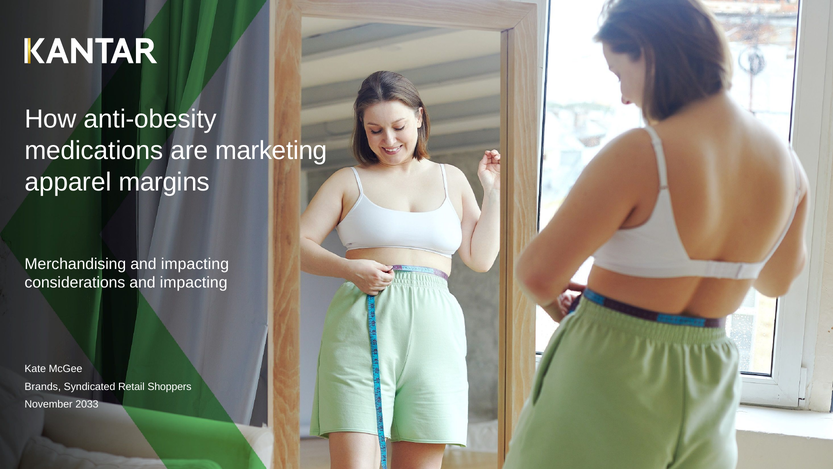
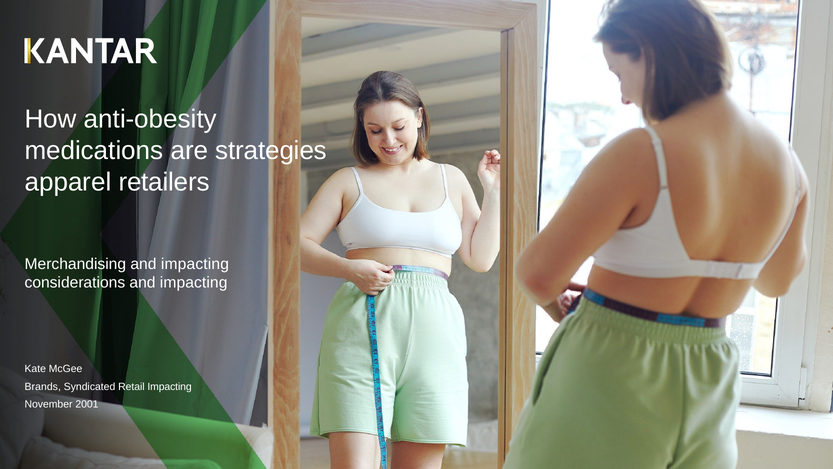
marketing: marketing -> strategies
margins: margins -> retailers
Retail Shoppers: Shoppers -> Impacting
2033: 2033 -> 2001
